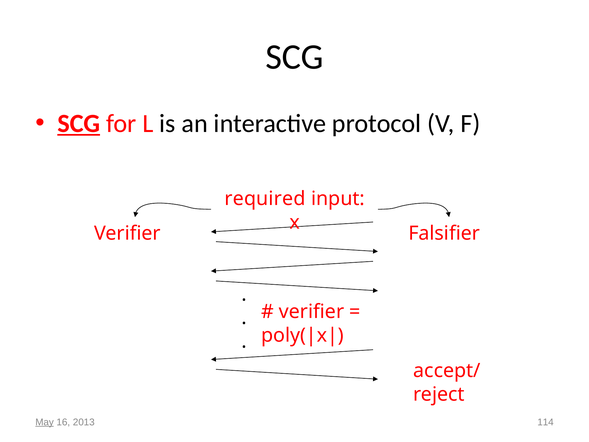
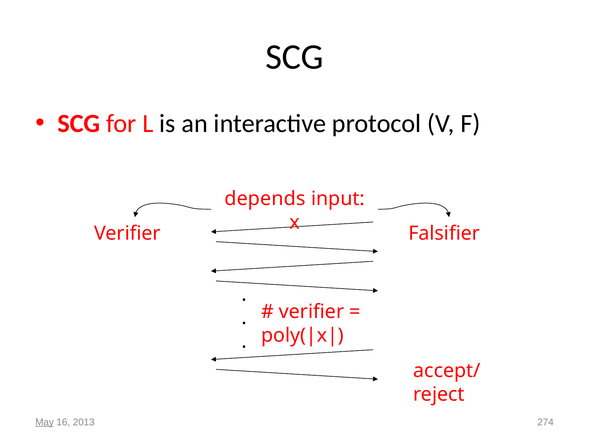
SCG at (79, 124) underline: present -> none
required: required -> depends
114: 114 -> 274
